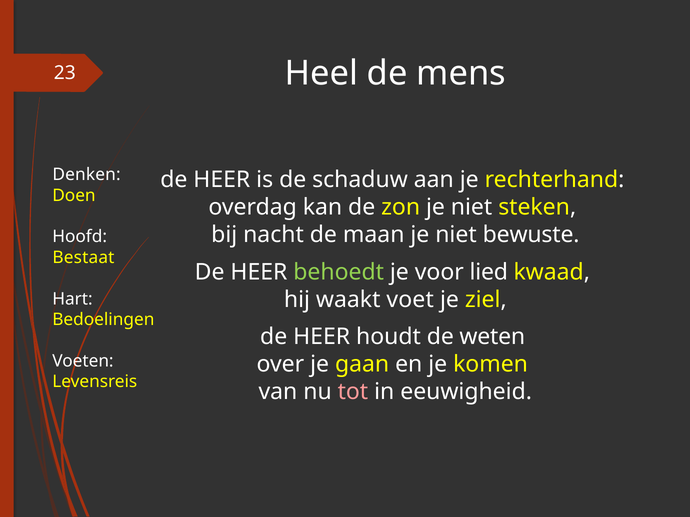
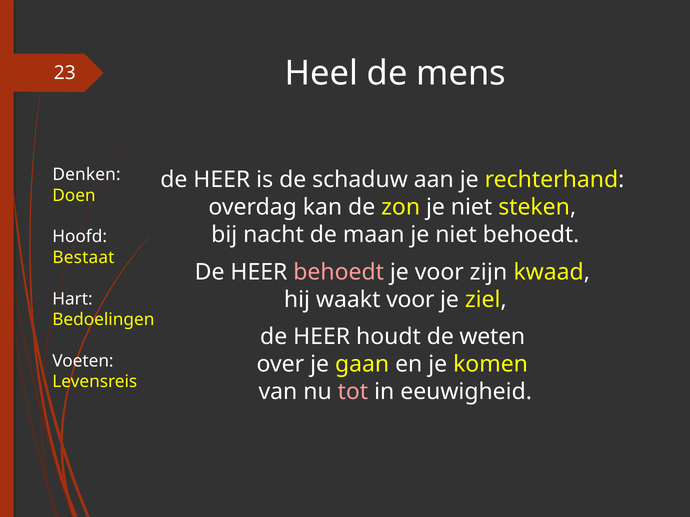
niet bewuste: bewuste -> behoedt
behoedt at (339, 272) colour: light green -> pink
lied: lied -> zijn
waakt voet: voet -> voor
